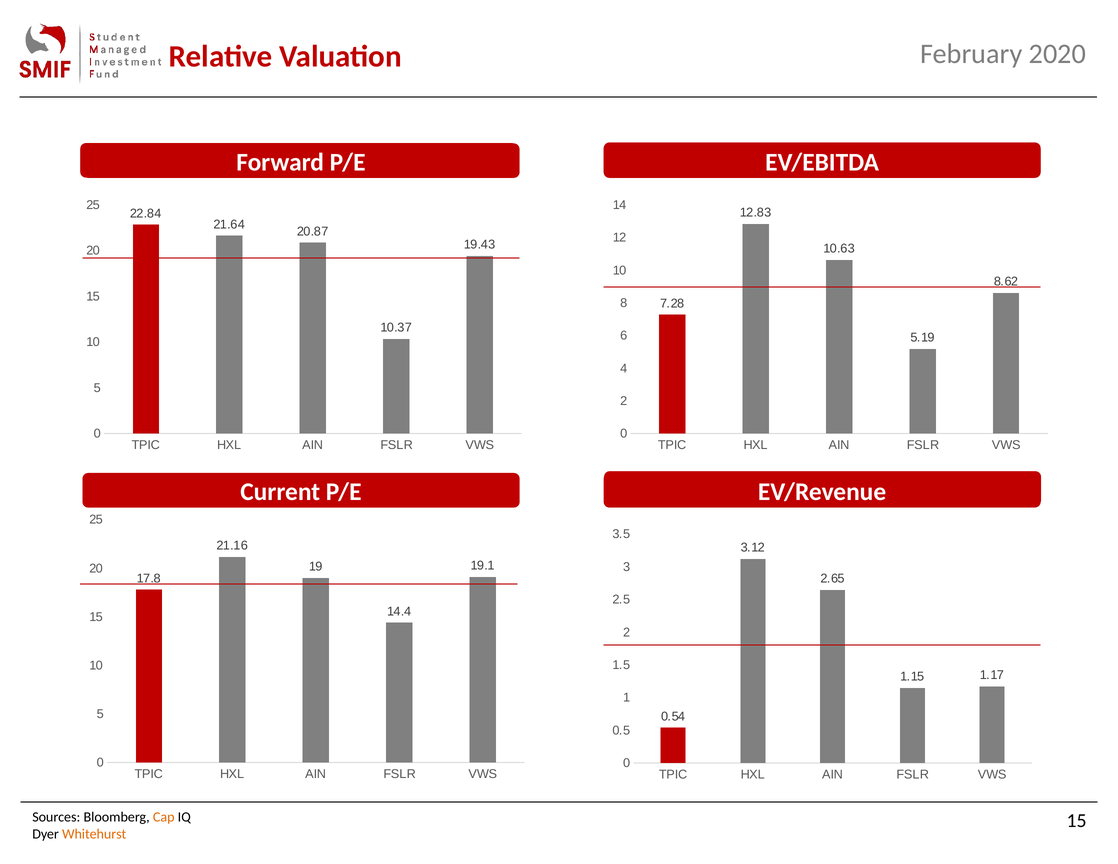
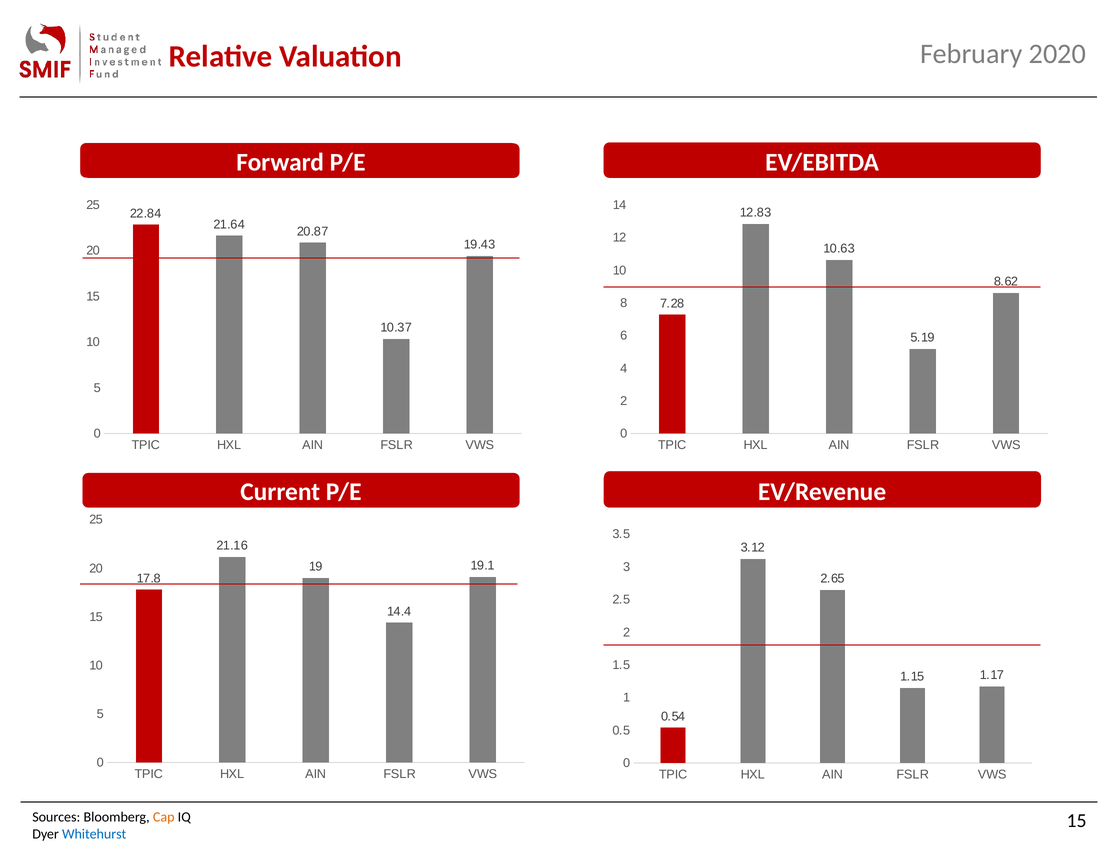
Whitehurst colour: orange -> blue
